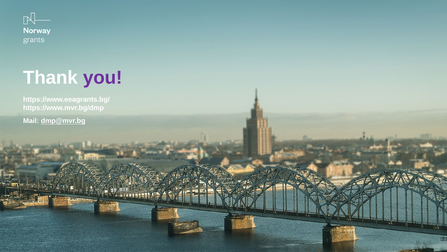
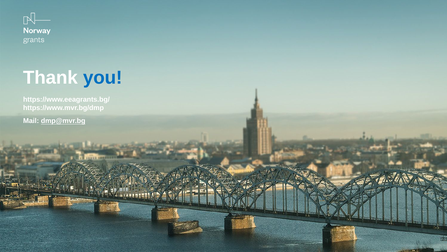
you colour: purple -> blue
